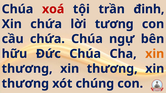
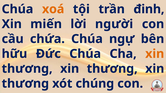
xoá colour: red -> orange
Xin chứa: chứa -> miến
tương: tương -> người
